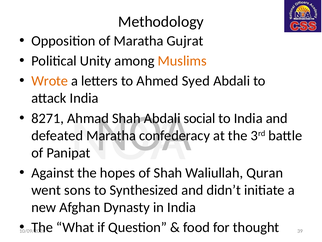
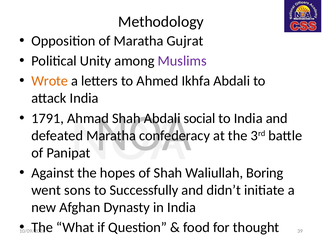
Muslims colour: orange -> purple
Syed: Syed -> Ikhfa
8271: 8271 -> 1791
Quran: Quran -> Boring
Synthesized: Synthesized -> Successfully
